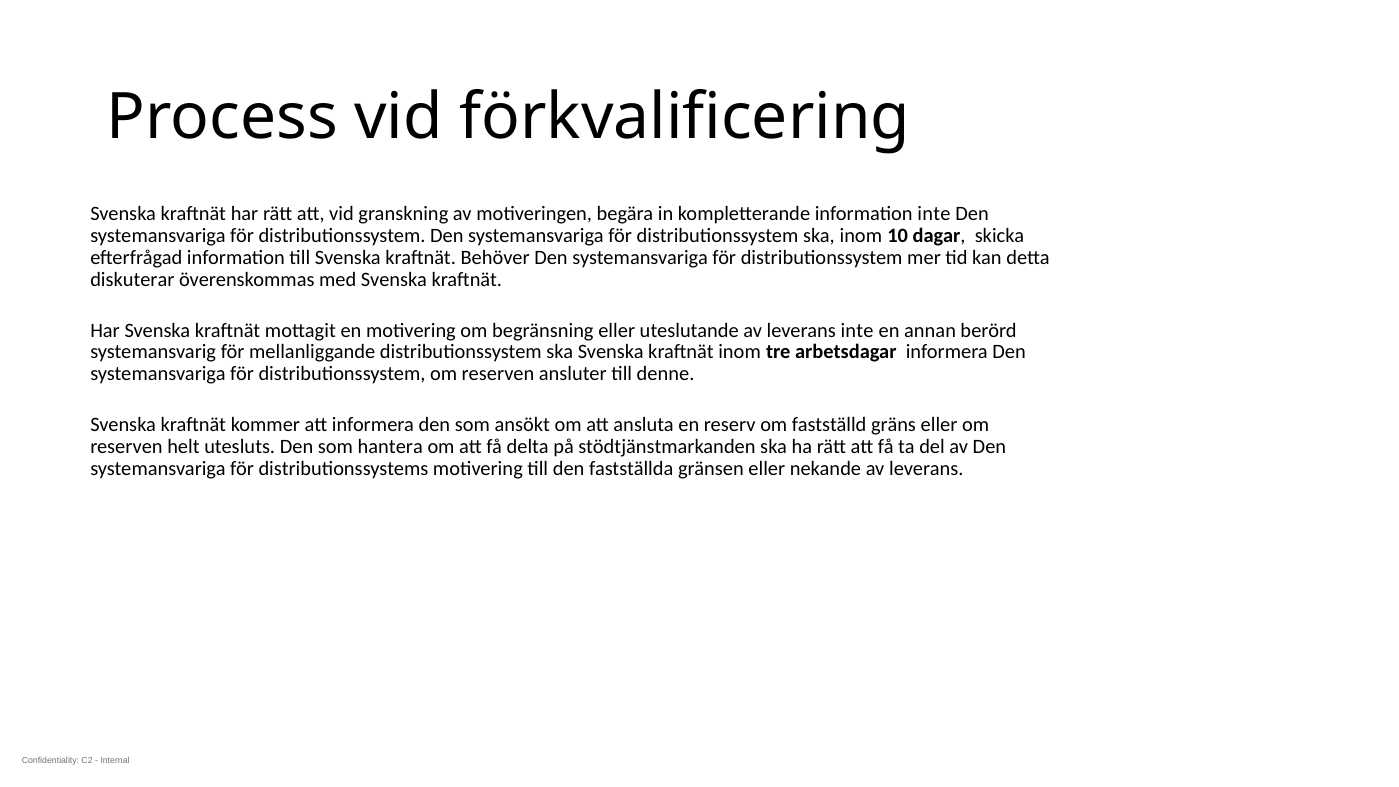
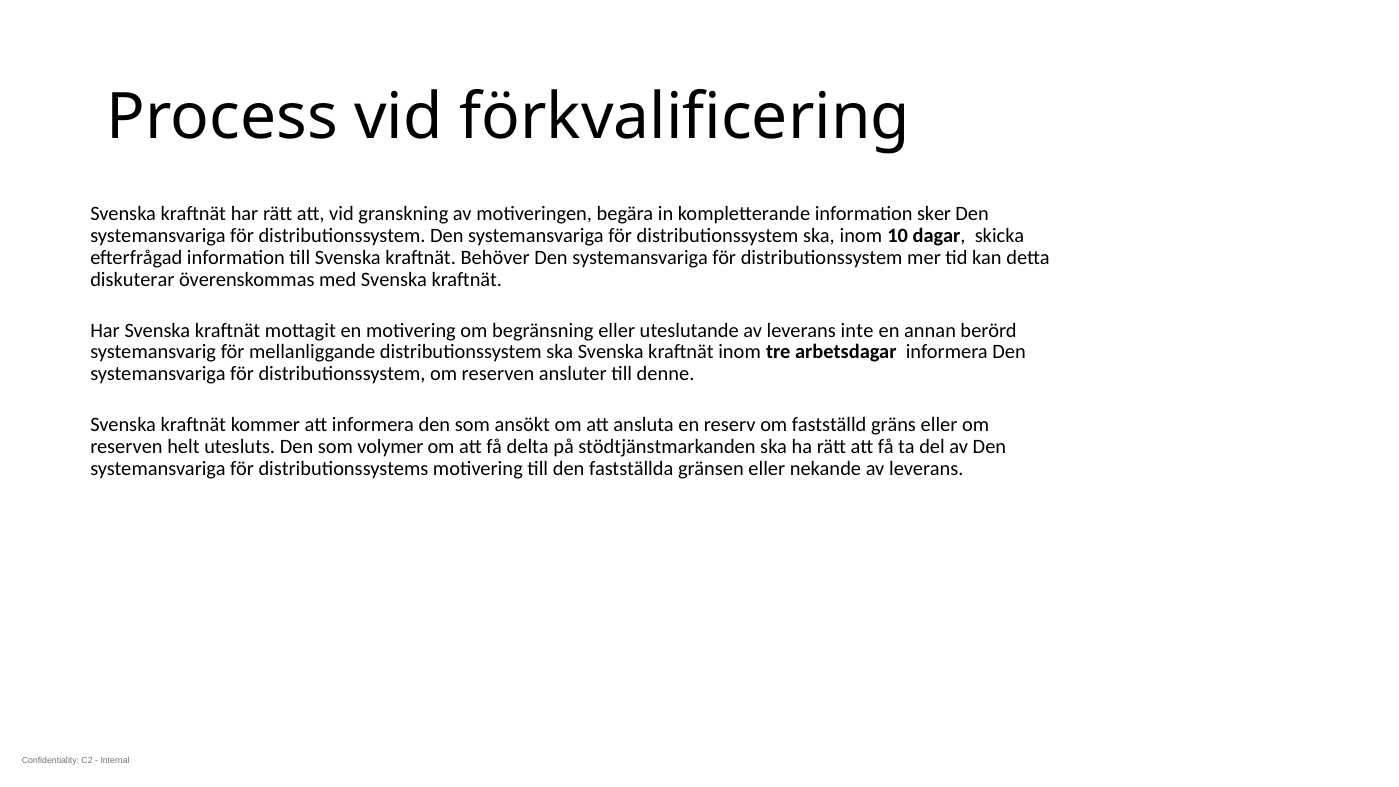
information inte: inte -> sker
hantera: hantera -> volymer
